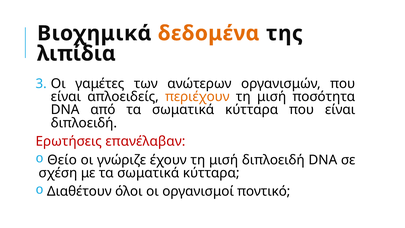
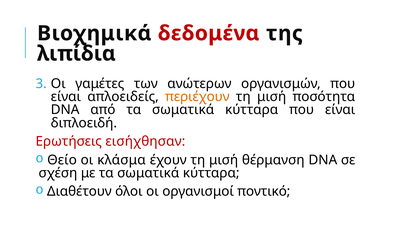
δεδομένα colour: orange -> red
επανέλαβαν: επανέλαβαν -> εισήχθησαν
γνώριζε: γνώριζε -> κλάσμα
μισή διπλοειδή: διπλοειδή -> θέρμανση
